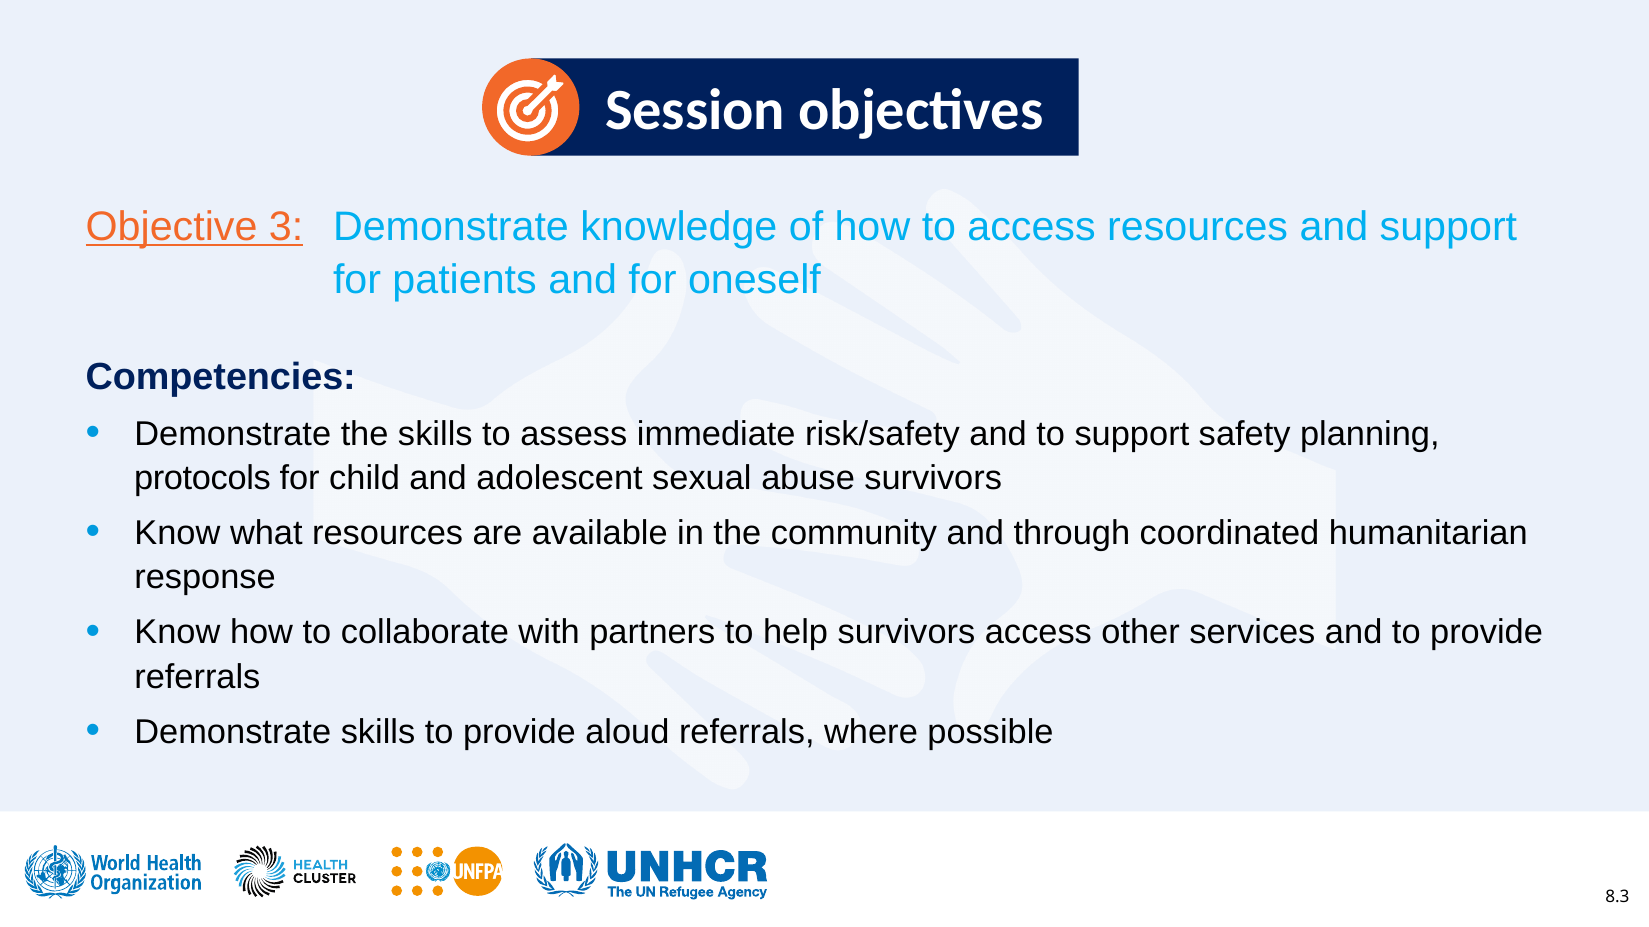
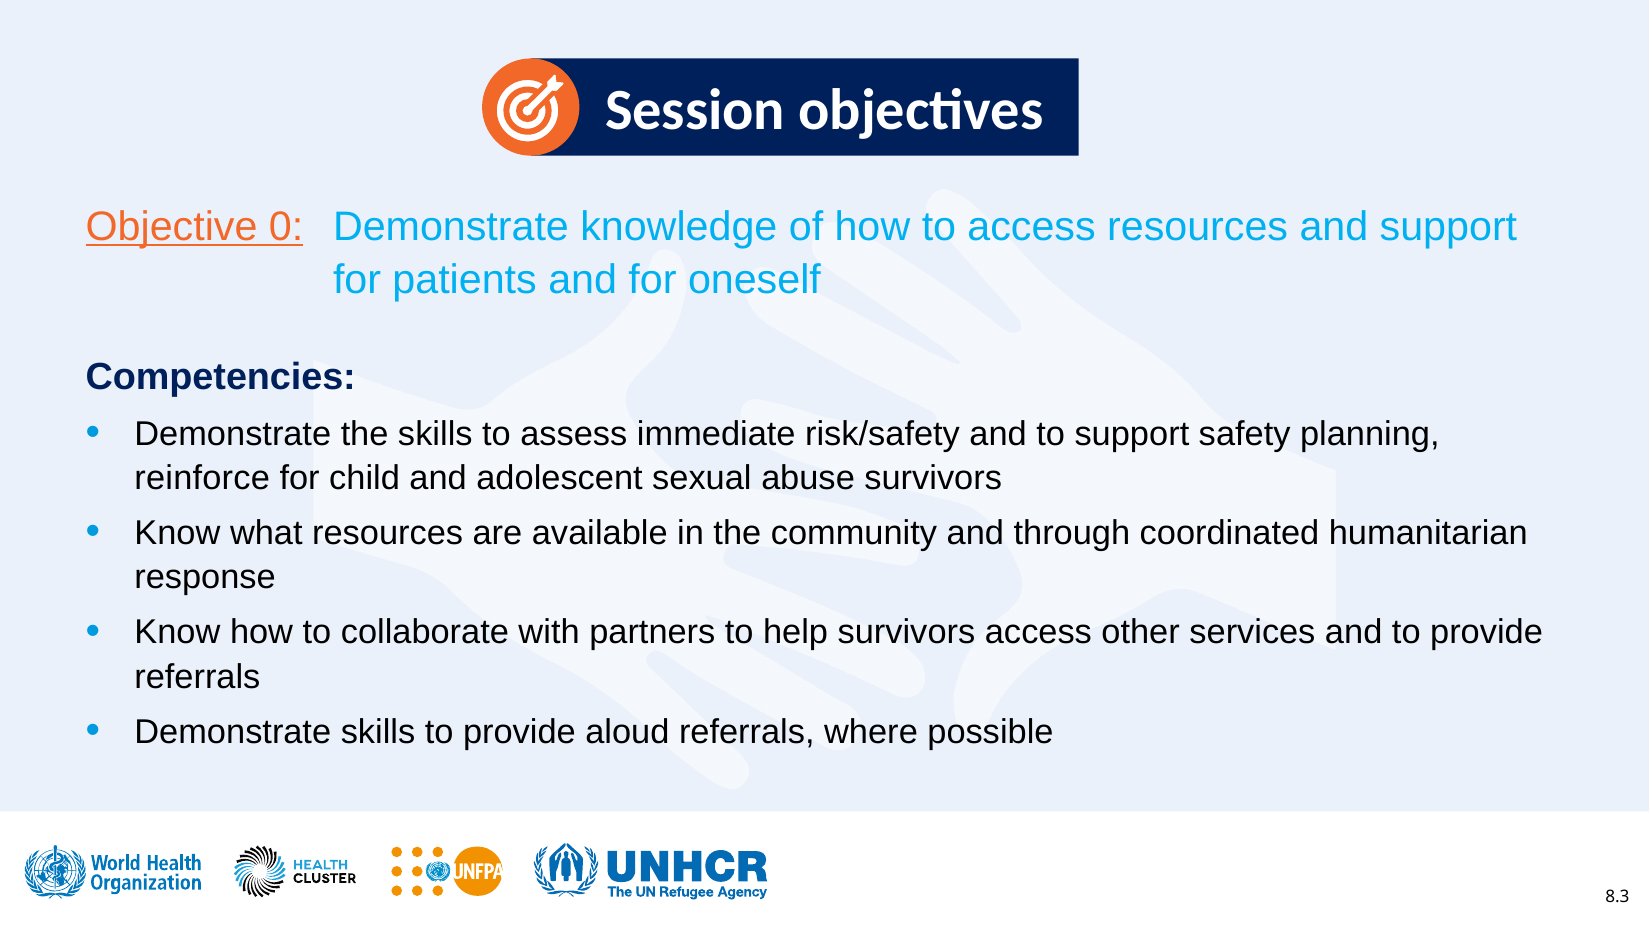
3: 3 -> 0
protocols: protocols -> reinforce
